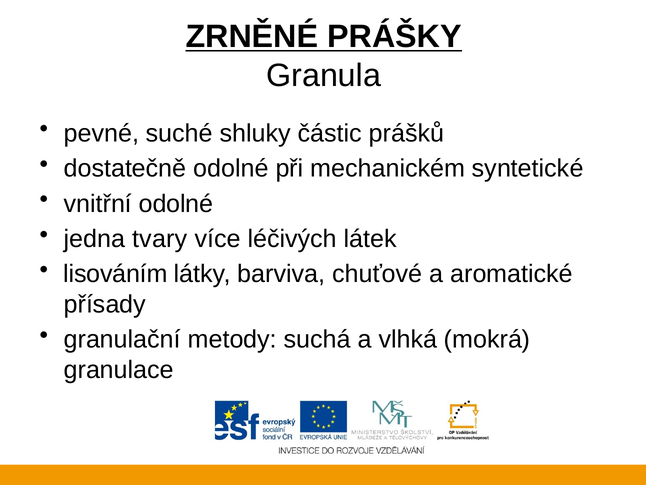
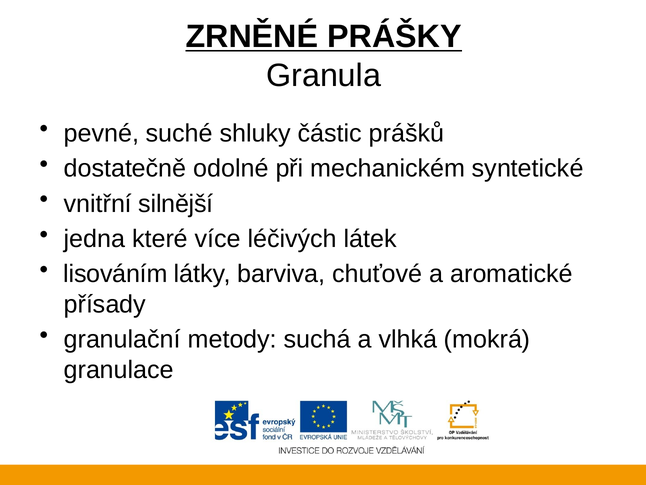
vnitřní odolné: odolné -> silnější
tvary: tvary -> které
